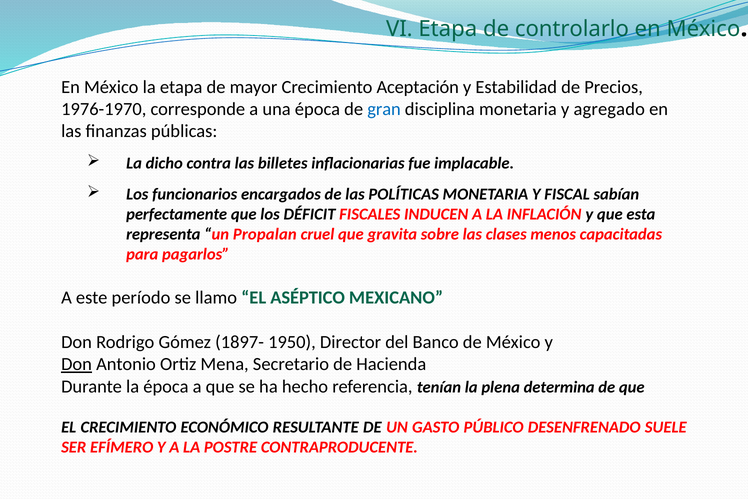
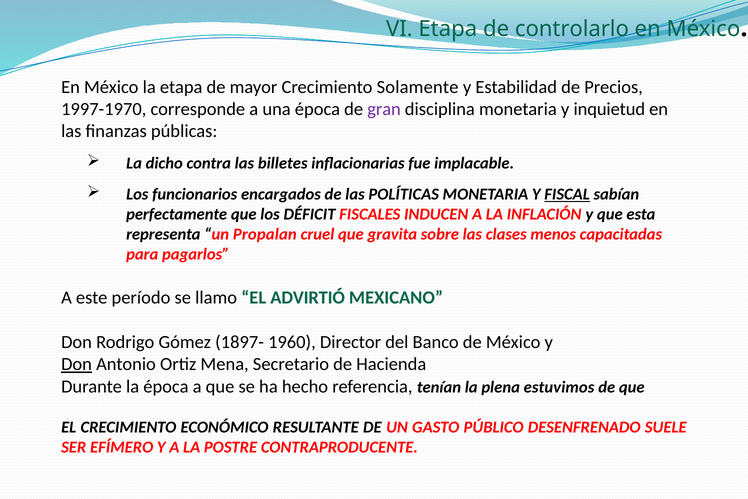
Aceptación: Aceptación -> Solamente
1976-1970: 1976-1970 -> 1997-1970
gran colour: blue -> purple
agregado: agregado -> inquietud
FISCAL underline: none -> present
ASÉPTICO: ASÉPTICO -> ADVIRTIÓ
1950: 1950 -> 1960
determina: determina -> estuvimos
